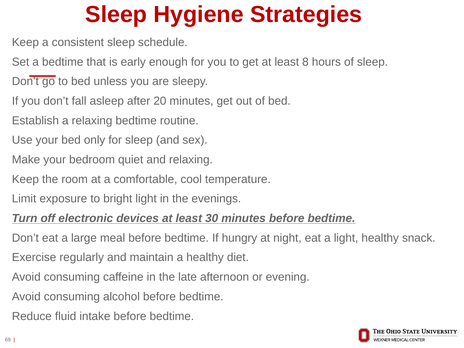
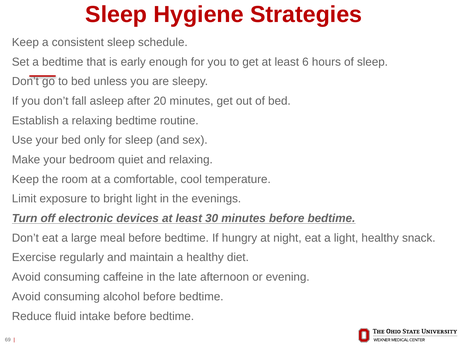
8: 8 -> 6
